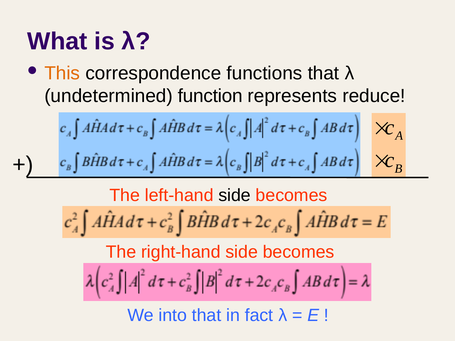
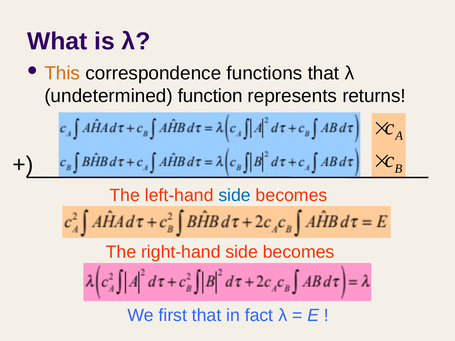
reduce: reduce -> returns
side at (235, 195) colour: black -> blue
into: into -> first
